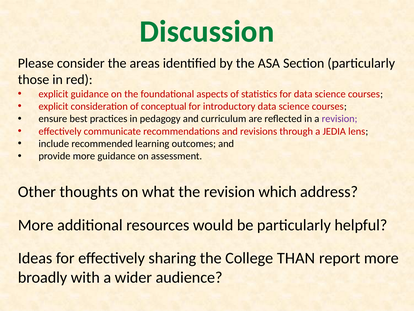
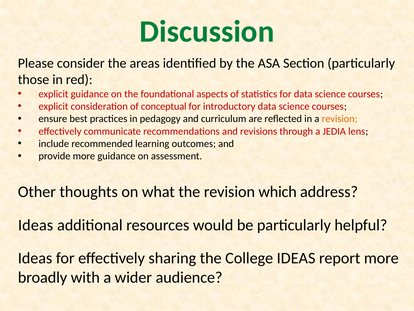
revision at (340, 119) colour: purple -> orange
More at (36, 225): More -> Ideas
College THAN: THAN -> IDEAS
